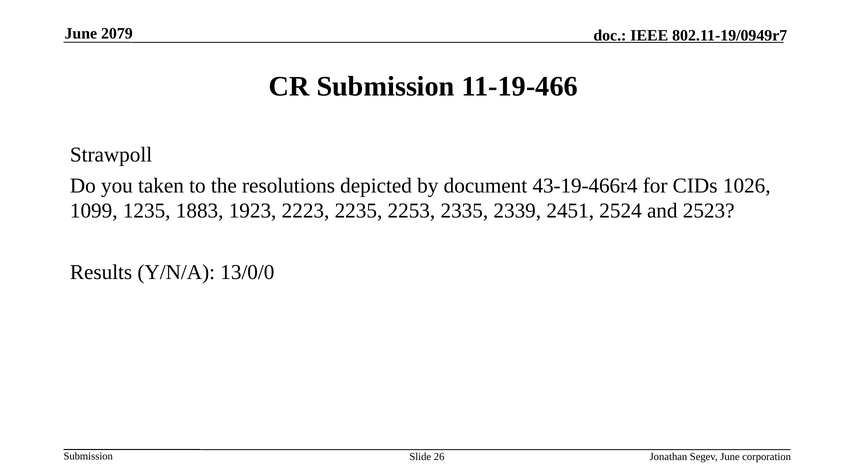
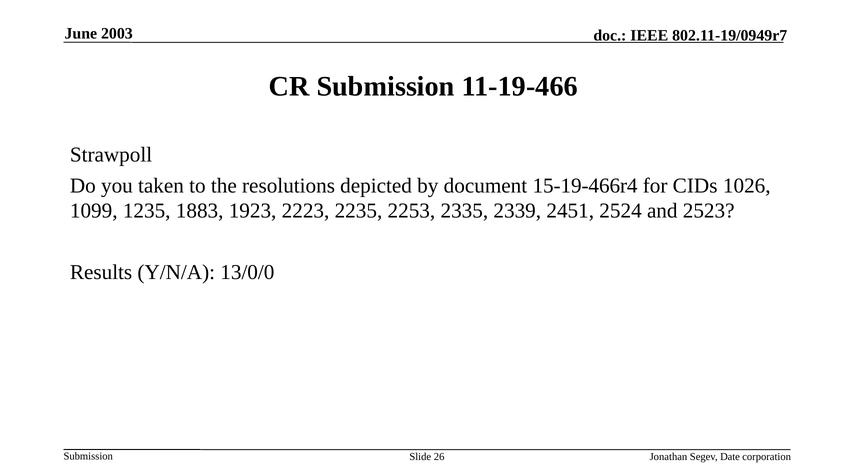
2079: 2079 -> 2003
43-19-466r4: 43-19-466r4 -> 15-19-466r4
Segev June: June -> Date
